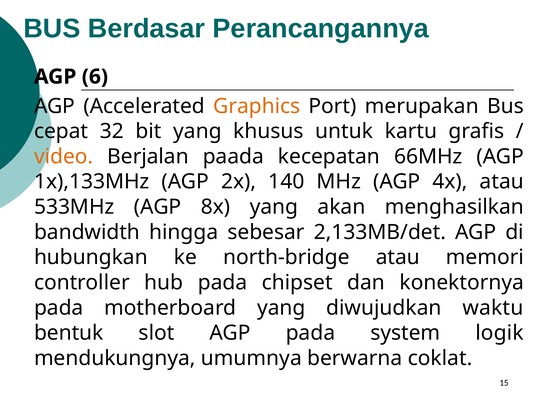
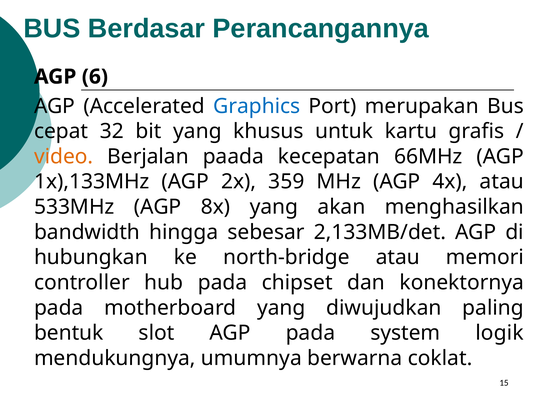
Graphics colour: orange -> blue
140: 140 -> 359
waktu: waktu -> paling
